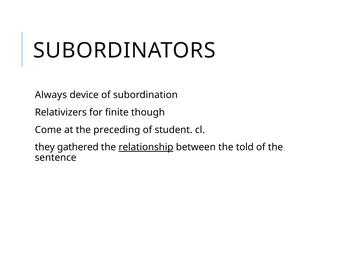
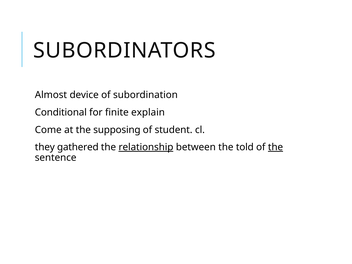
Always: Always -> Almost
Relativizers: Relativizers -> Conditional
though: though -> explain
preceding: preceding -> supposing
the at (276, 147) underline: none -> present
